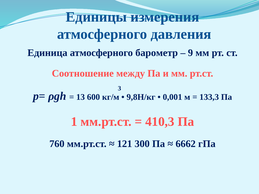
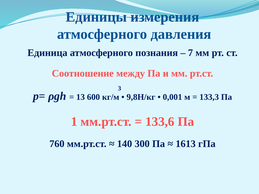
барометр: барометр -> познания
9: 9 -> 7
410,3: 410,3 -> 133,6
121: 121 -> 140
6662: 6662 -> 1613
